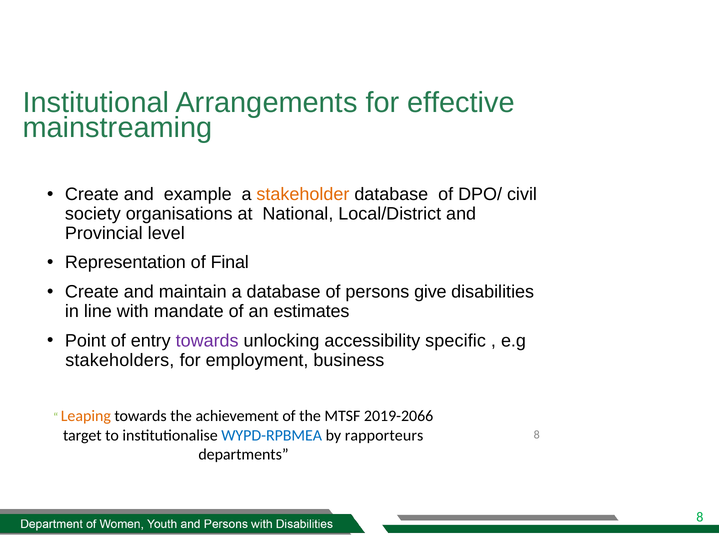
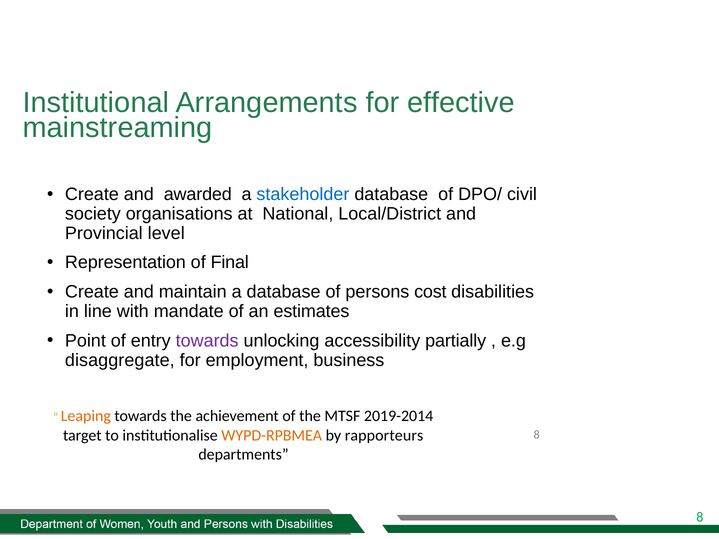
example: example -> awarded
stakeholder colour: orange -> blue
give: give -> cost
specific: specific -> partially
stakeholders: stakeholders -> disaggregate
2019-2066: 2019-2066 -> 2019-2014
WYPD-RPBMEA colour: blue -> orange
